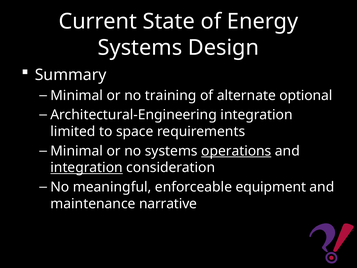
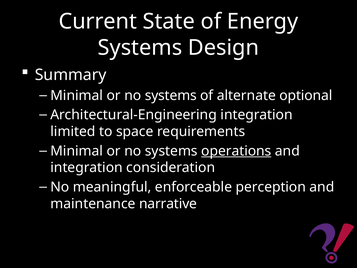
training at (171, 95): training -> systems
integration at (87, 167) underline: present -> none
equipment: equipment -> perception
